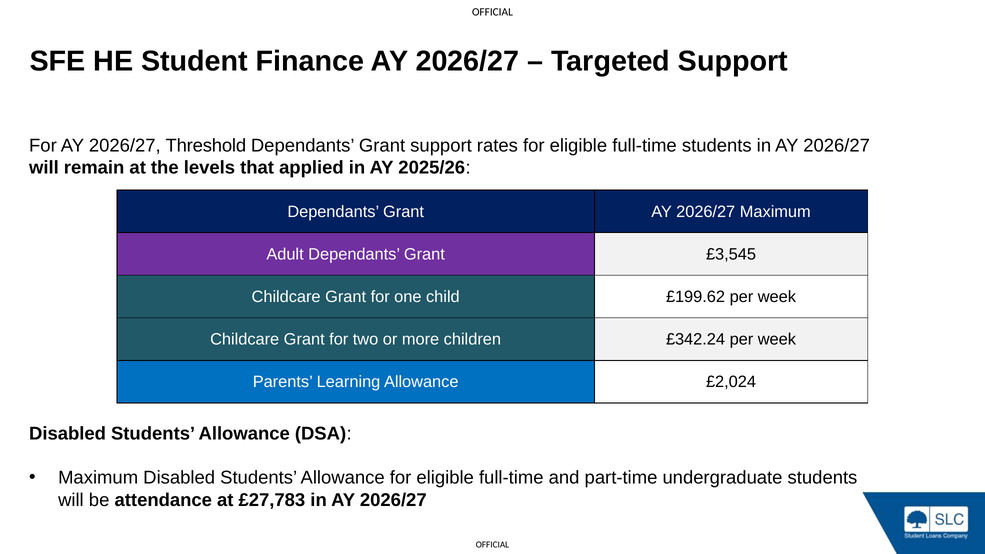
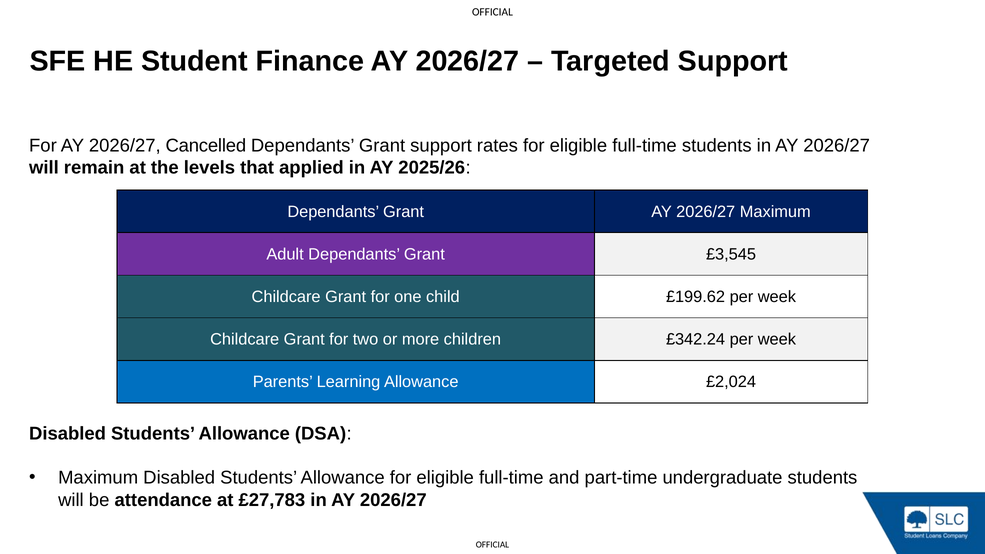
Threshold: Threshold -> Cancelled
